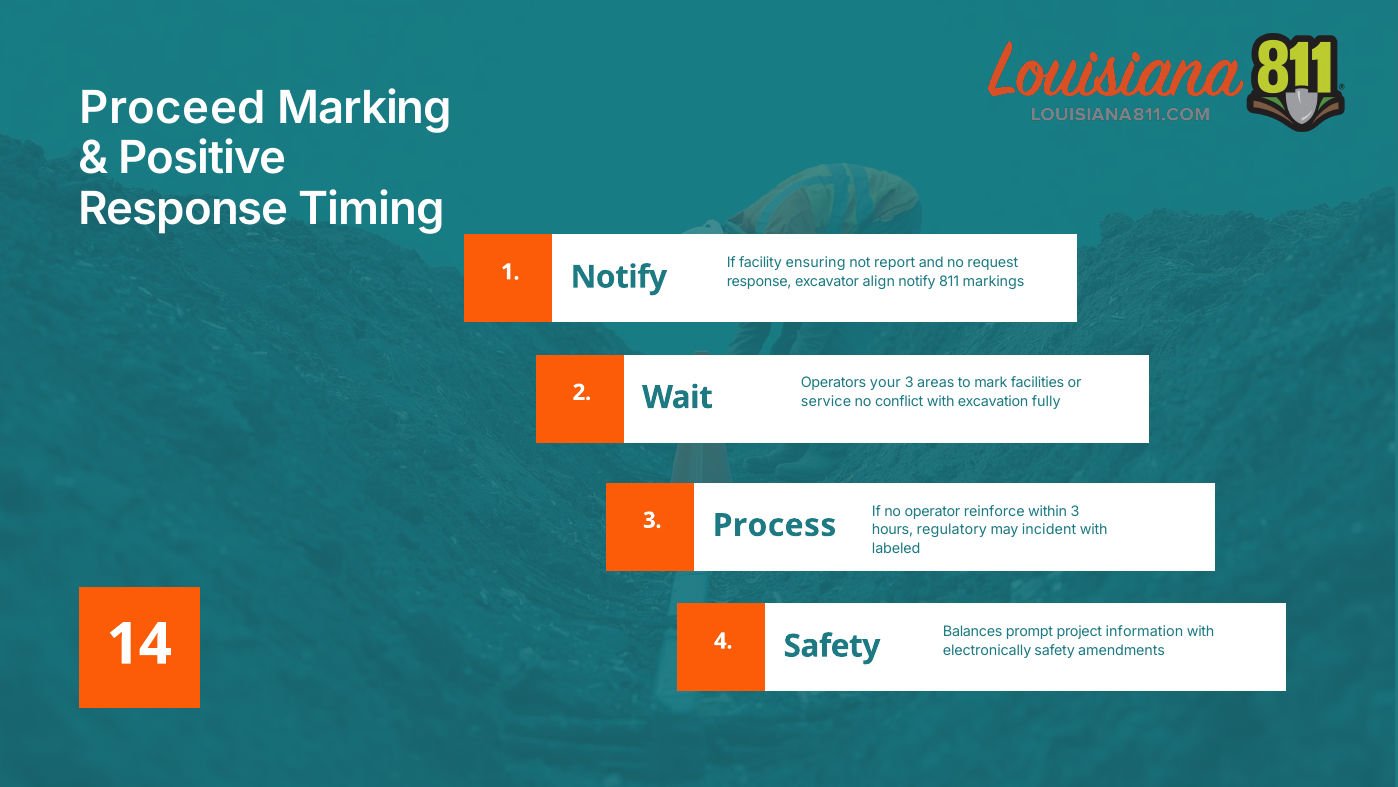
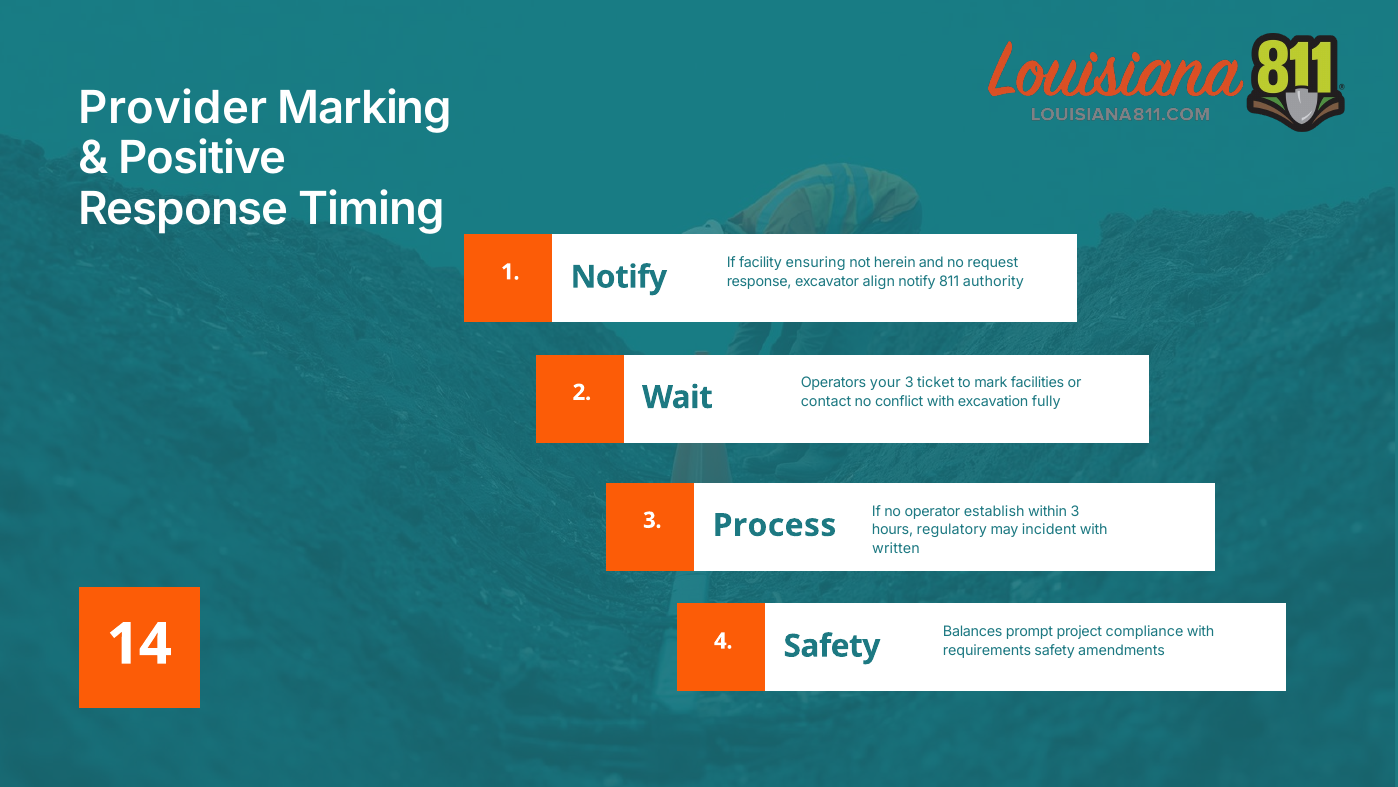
Proceed: Proceed -> Provider
report: report -> herein
markings: markings -> authority
areas: areas -> ticket
service: service -> contact
reinforce: reinforce -> establish
labeled: labeled -> written
information: information -> compliance
electronically: electronically -> requirements
